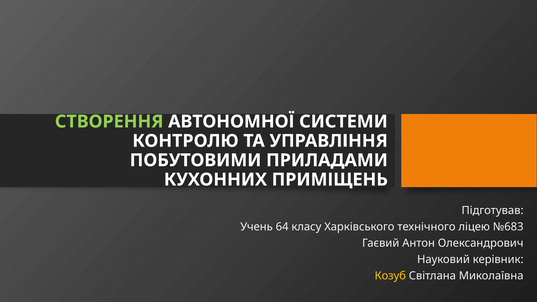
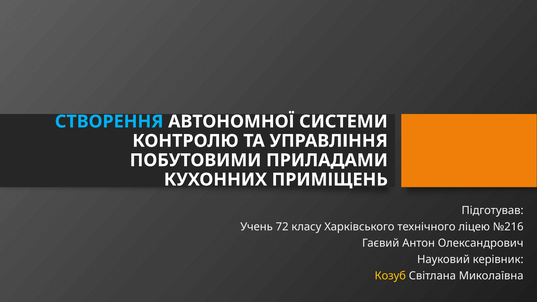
СТВОРЕННЯ colour: light green -> light blue
64: 64 -> 72
№683: №683 -> №216
